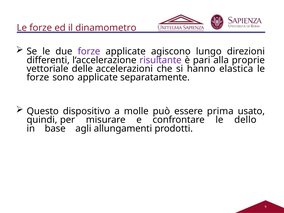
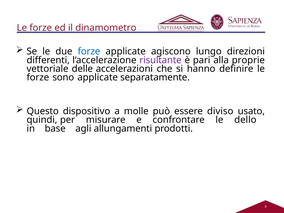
forze at (89, 51) colour: purple -> blue
elastica: elastica -> definire
prima: prima -> diviso
